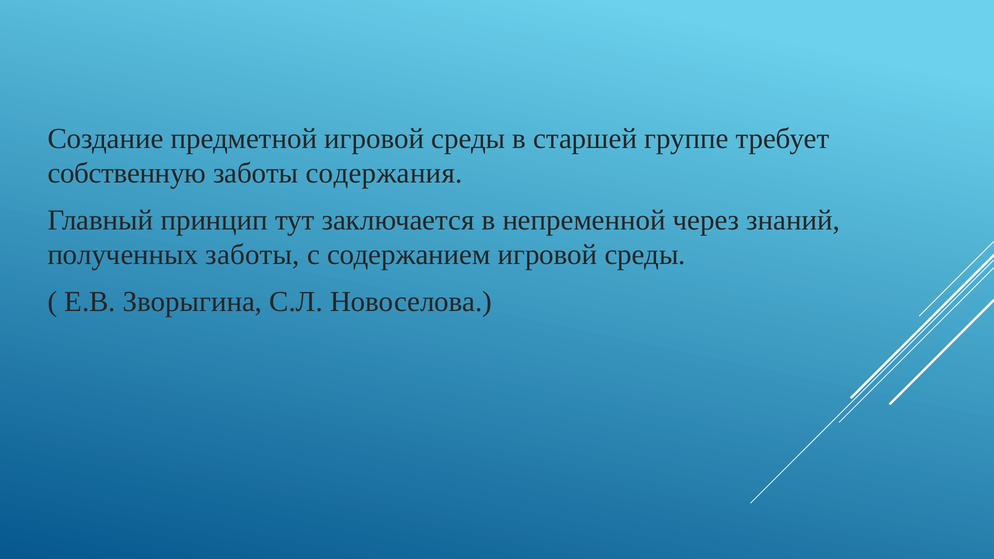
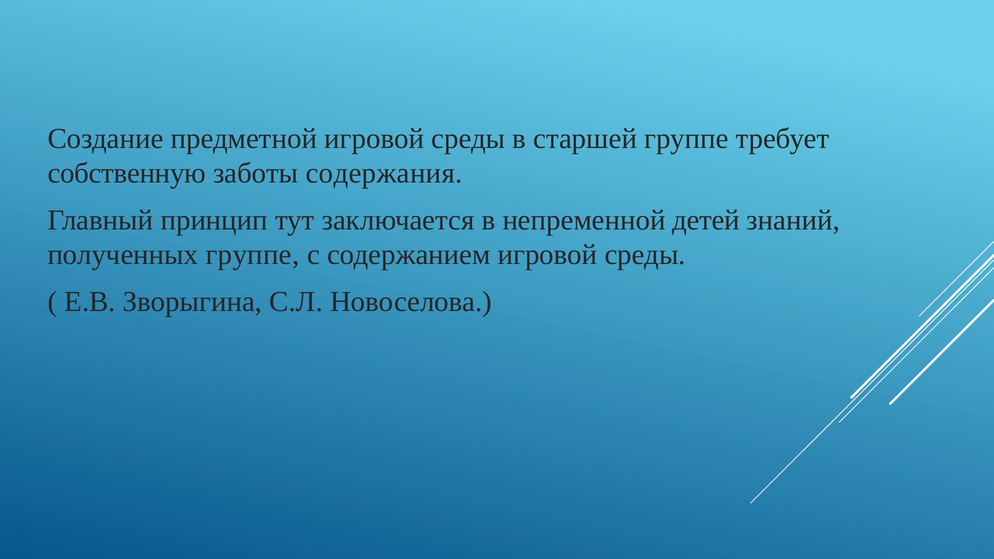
через: через -> детей
полученных заботы: заботы -> группе
